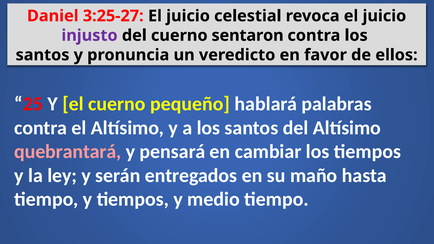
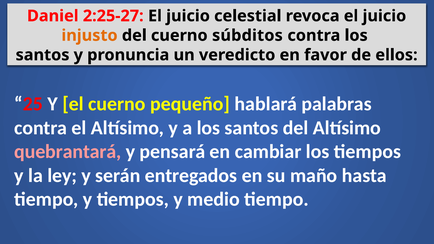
3:25-27: 3:25-27 -> 2:25-27
injusto colour: purple -> orange
sentaron: sentaron -> súbditos
